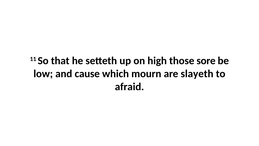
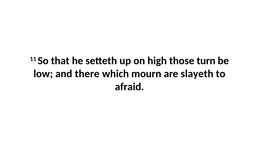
sore: sore -> turn
cause: cause -> there
